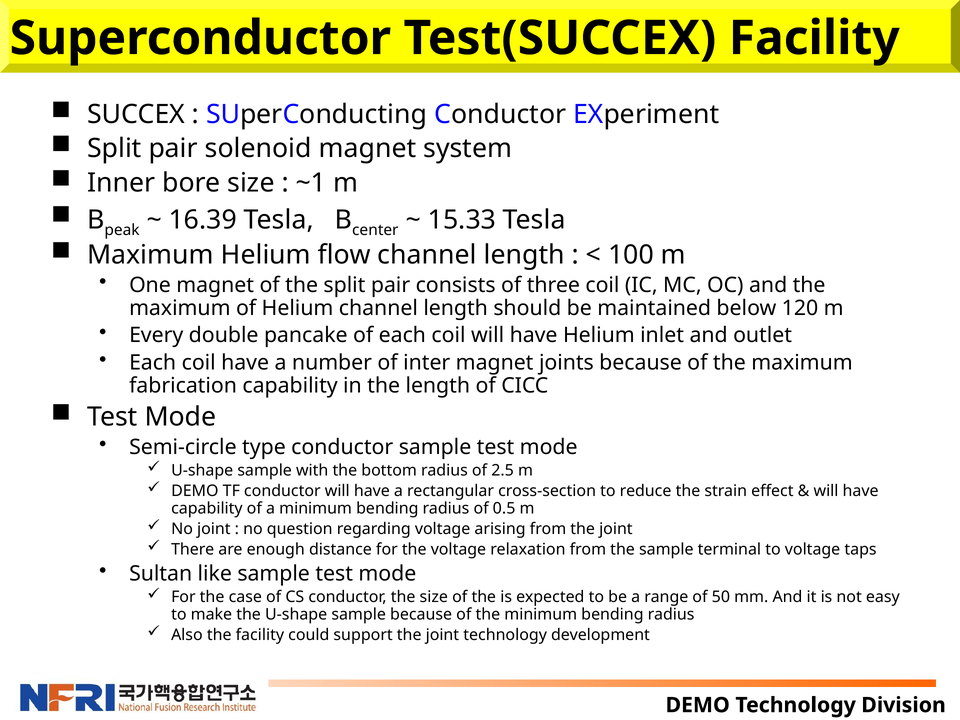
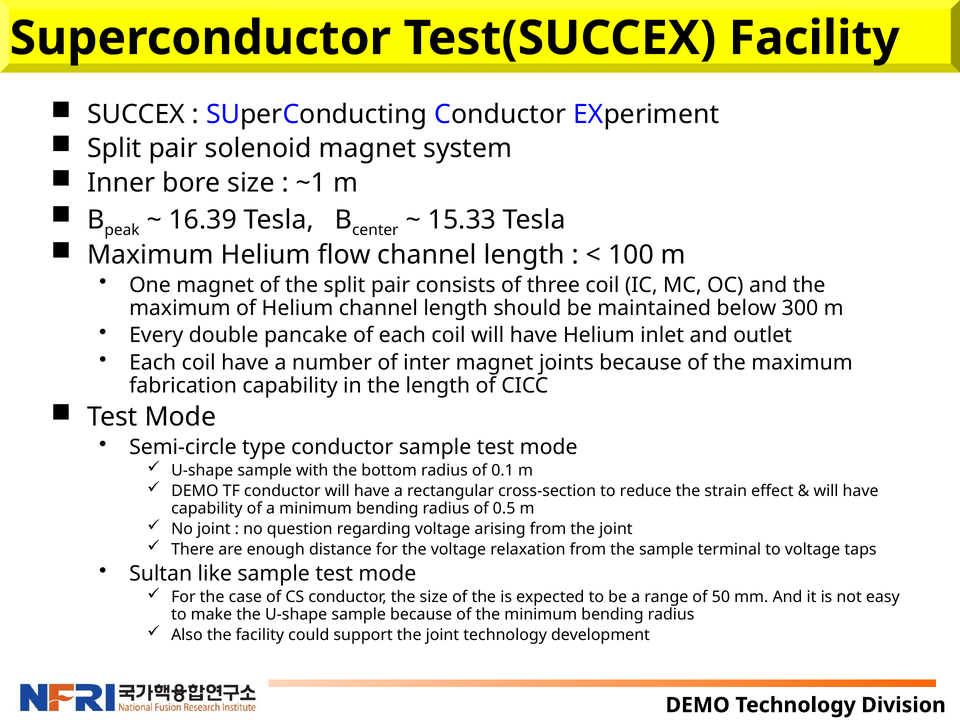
120: 120 -> 300
2.5: 2.5 -> 0.1
